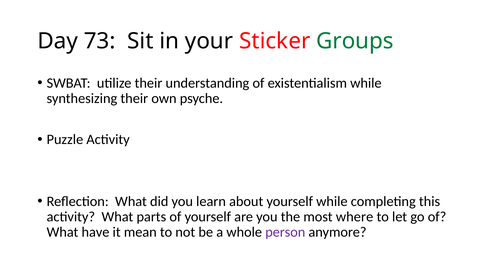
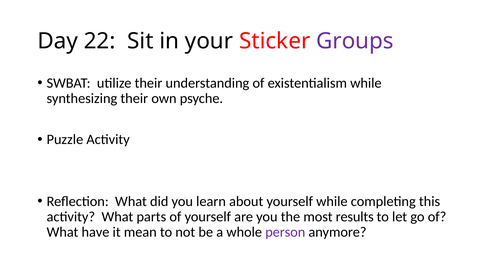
73: 73 -> 22
Groups colour: green -> purple
where: where -> results
